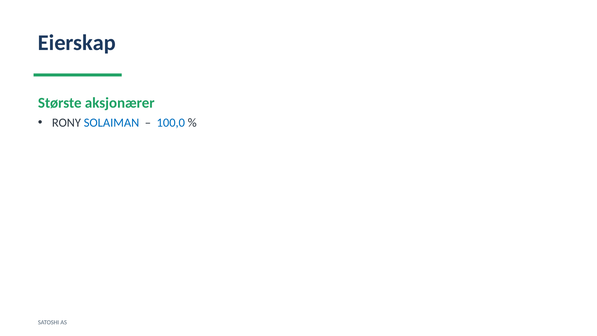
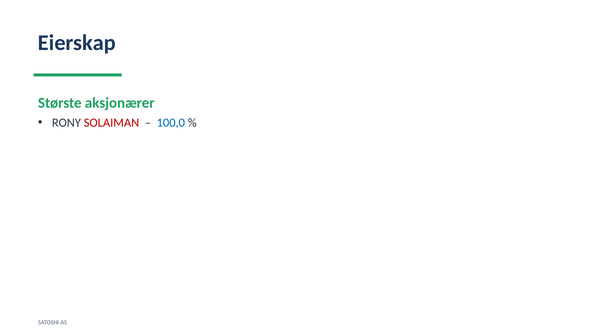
SOLAIMAN colour: blue -> red
